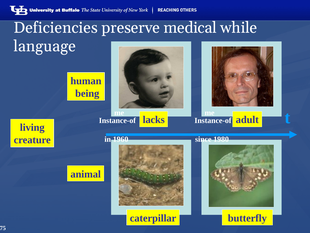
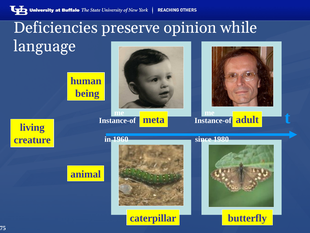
medical: medical -> opinion
lacks: lacks -> meta
